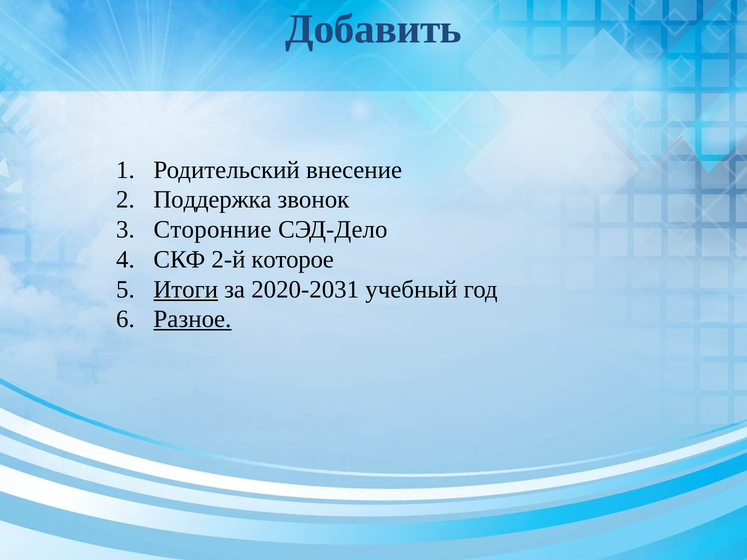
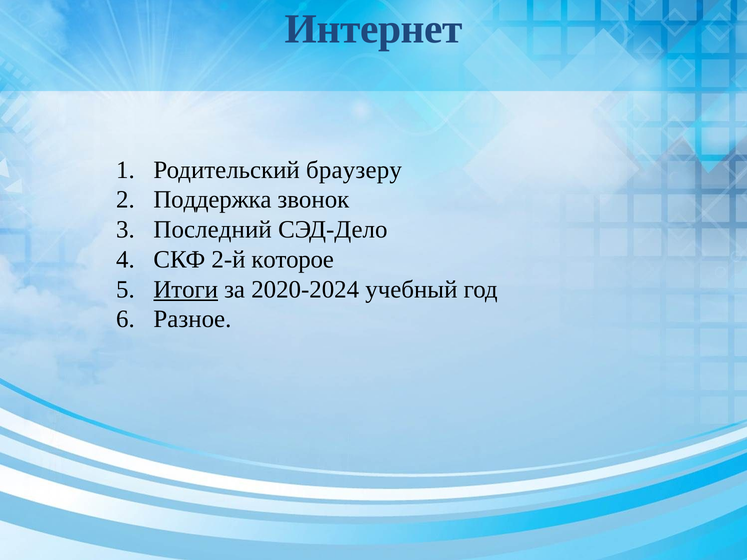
Добавить: Добавить -> Интернет
внесение: внесение -> браузеру
Сторонние: Сторонние -> Последний
2020-2031: 2020-2031 -> 2020-2024
Разное underline: present -> none
